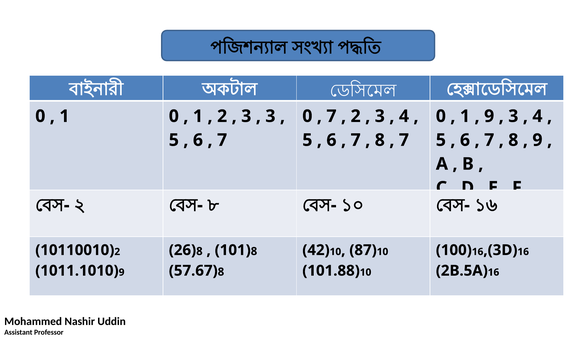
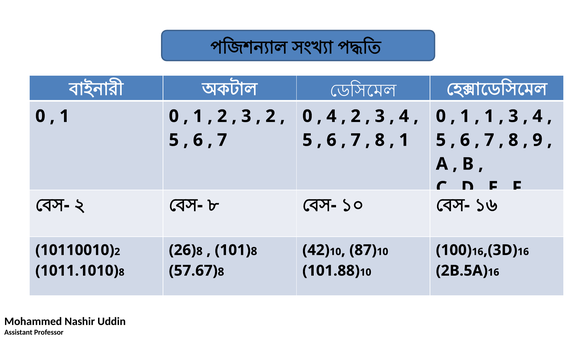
3 at (270, 116): 3 -> 2
7 at (331, 116): 7 -> 4
9 at (489, 116): 9 -> 1
7 at (404, 140): 7 -> 1
9 at (122, 273): 9 -> 8
